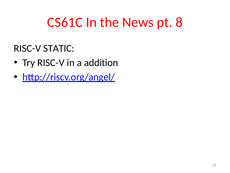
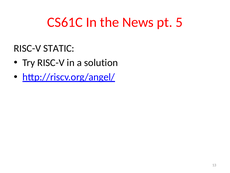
8: 8 -> 5
addition: addition -> solution
